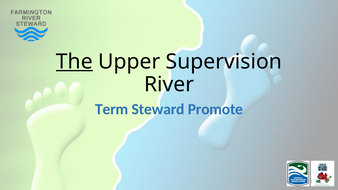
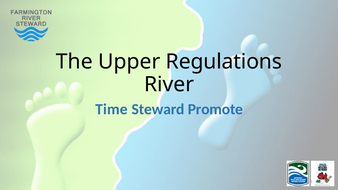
The underline: present -> none
Supervision: Supervision -> Regulations
Term: Term -> Time
